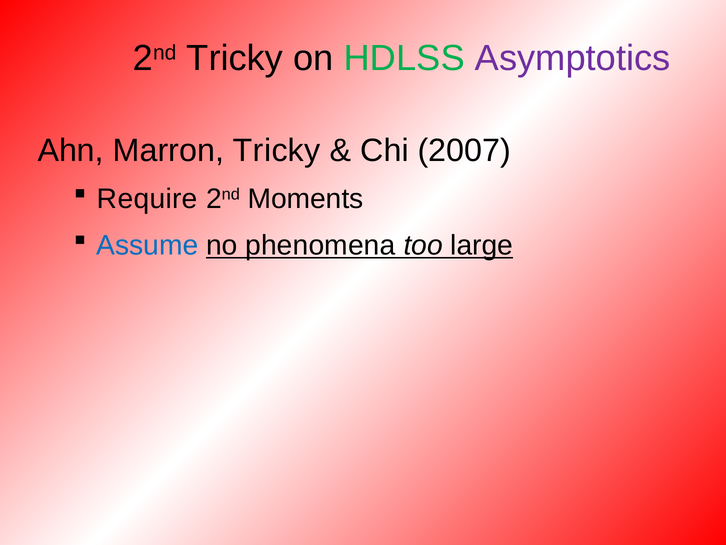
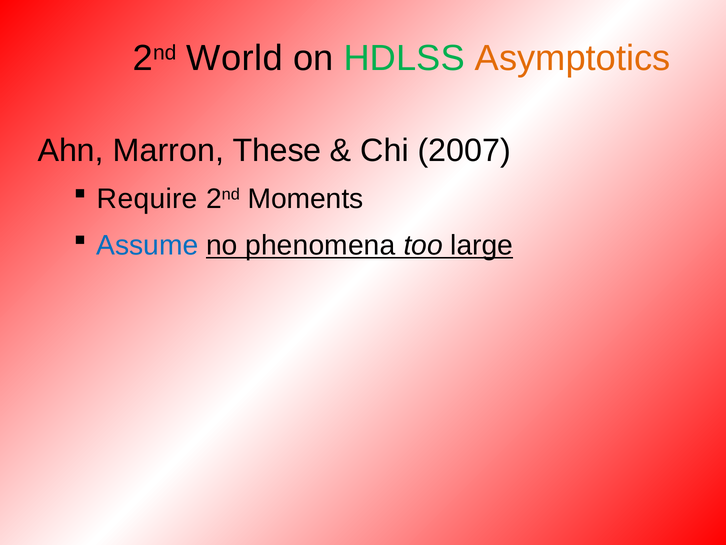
2nd Tricky: Tricky -> World
Asymptotics colour: purple -> orange
Marron Tricky: Tricky -> These
